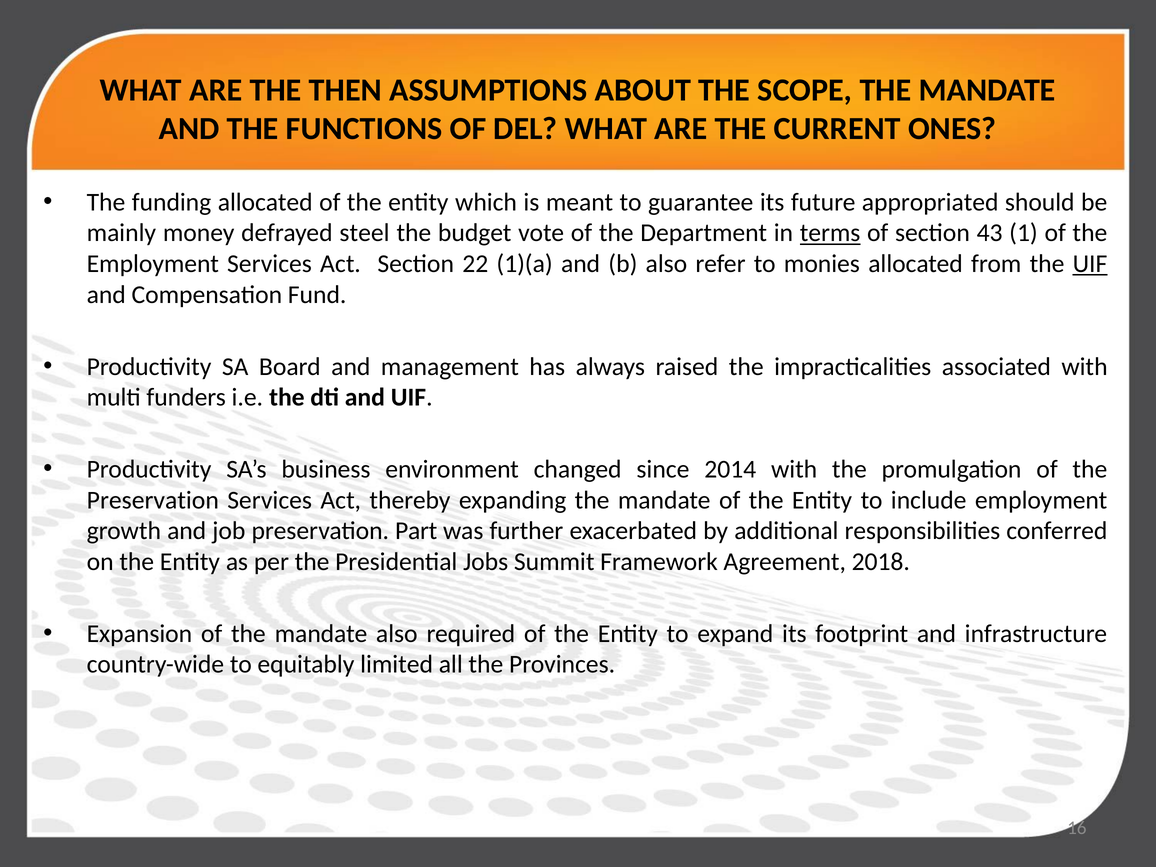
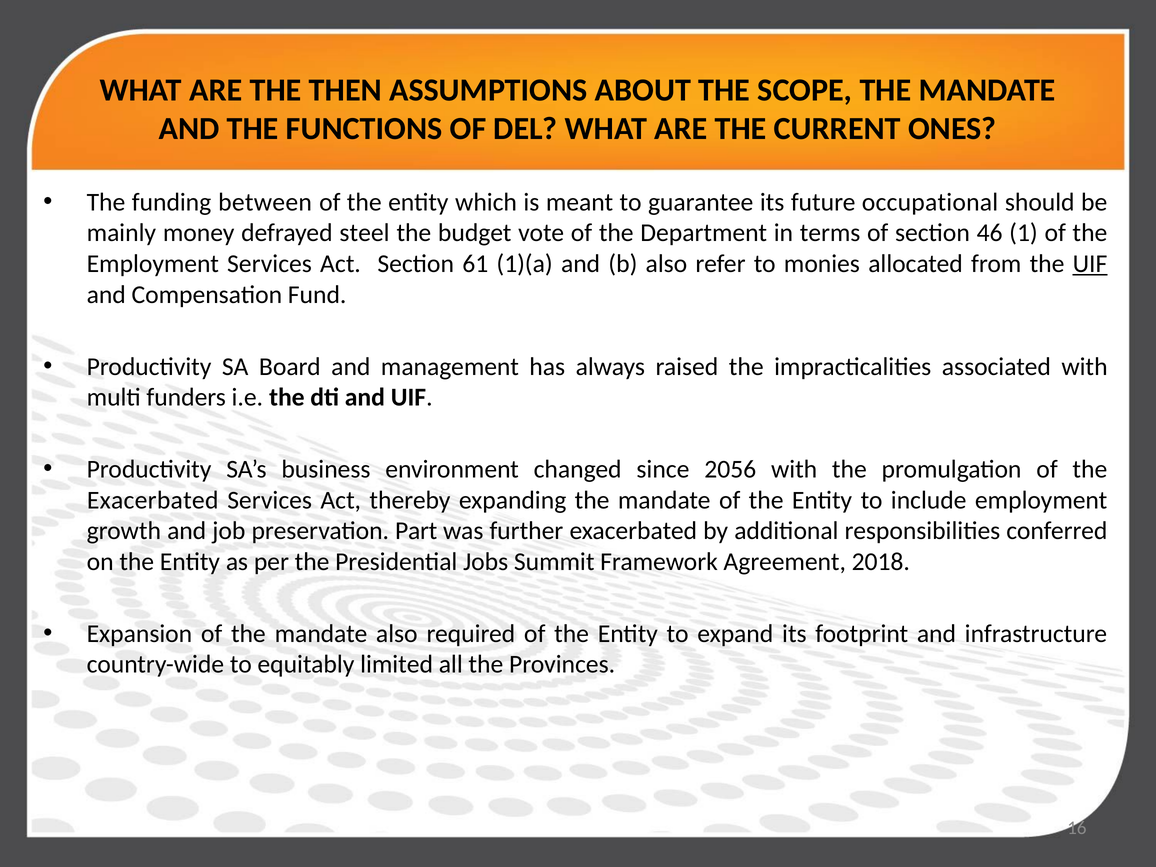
funding allocated: allocated -> between
appropriated: appropriated -> occupational
terms underline: present -> none
43: 43 -> 46
22: 22 -> 61
2014: 2014 -> 2056
Preservation at (153, 500): Preservation -> Exacerbated
